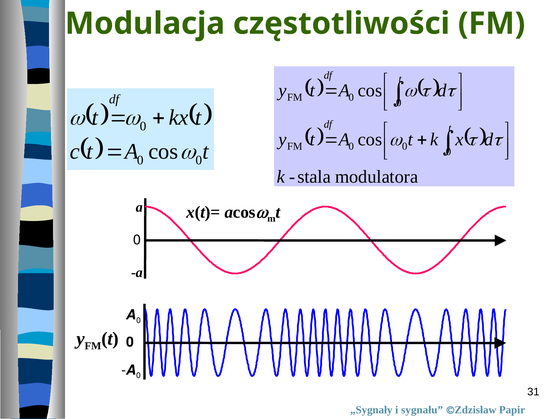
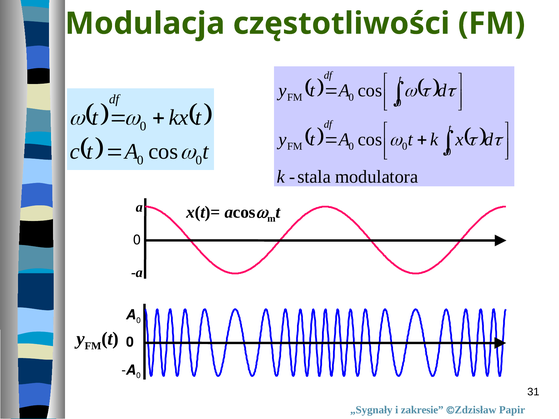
sygnału: sygnału -> zakresie
